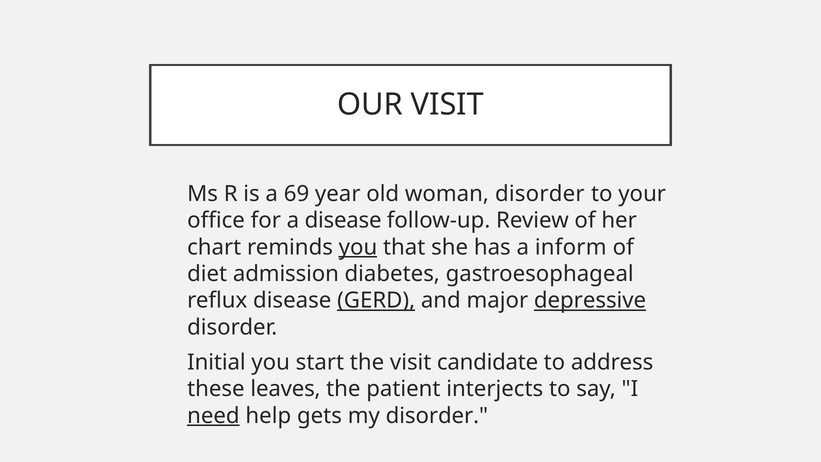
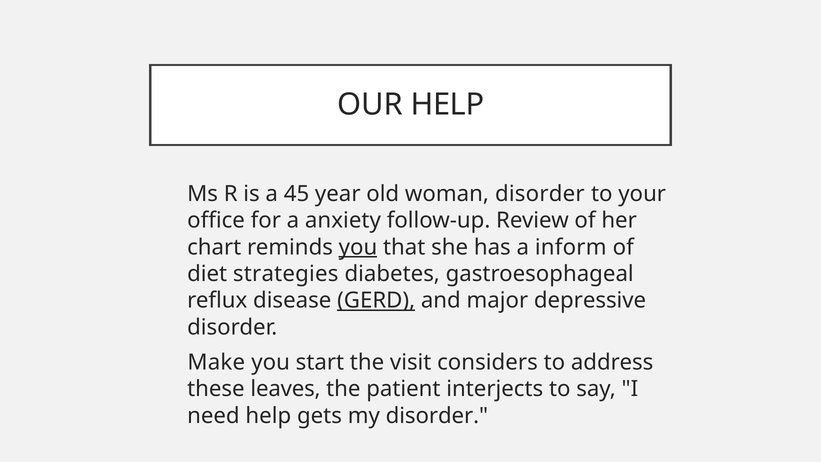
OUR VISIT: VISIT -> HELP
69: 69 -> 45
a disease: disease -> anxiety
admission: admission -> strategies
depressive underline: present -> none
Initial: Initial -> Make
candidate: candidate -> considers
need underline: present -> none
